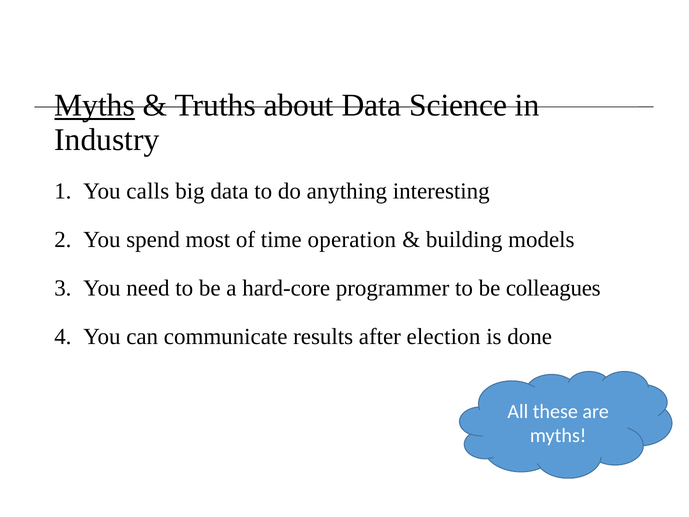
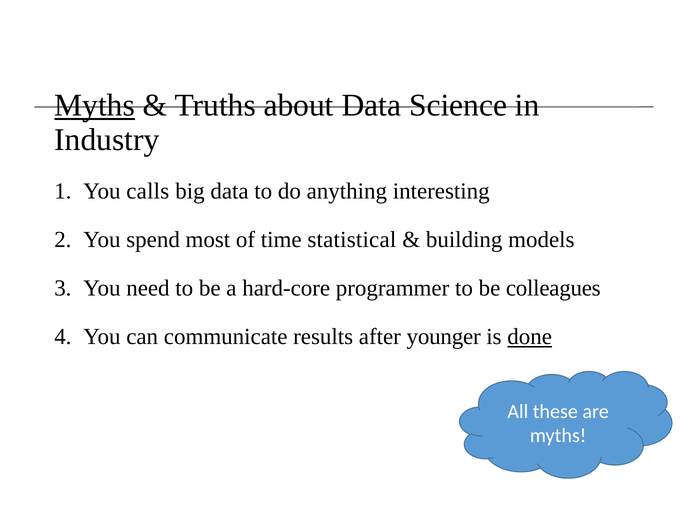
operation: operation -> statistical
election: election -> younger
done underline: none -> present
